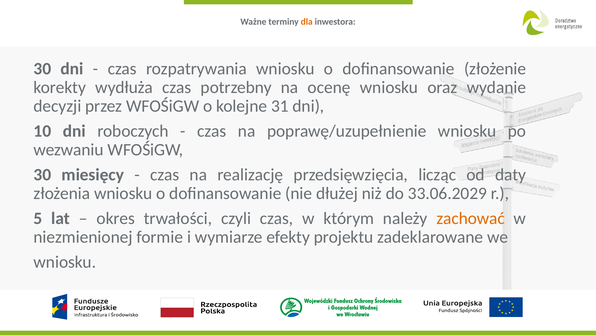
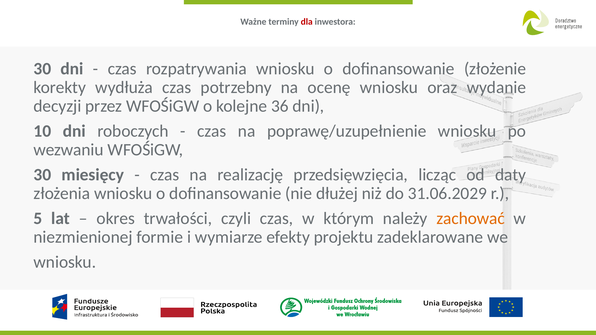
dla colour: orange -> red
31: 31 -> 36
33.06.2029: 33.06.2029 -> 31.06.2029
